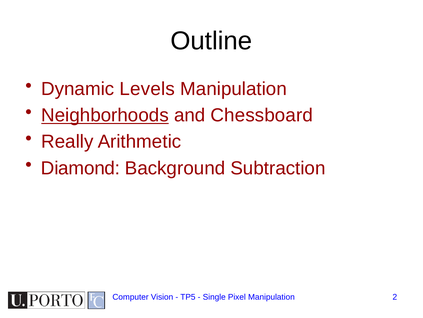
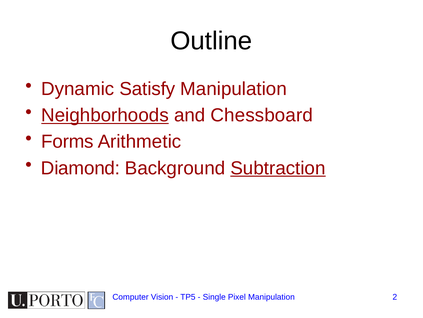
Levels: Levels -> Satisfy
Really: Really -> Forms
Subtraction underline: none -> present
